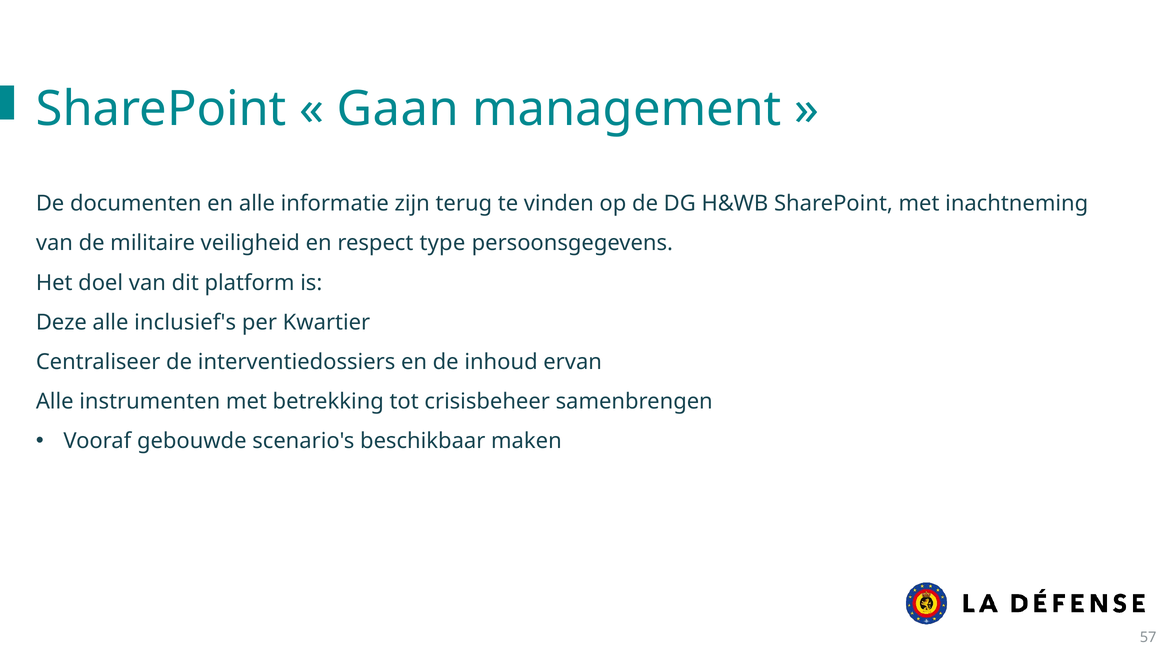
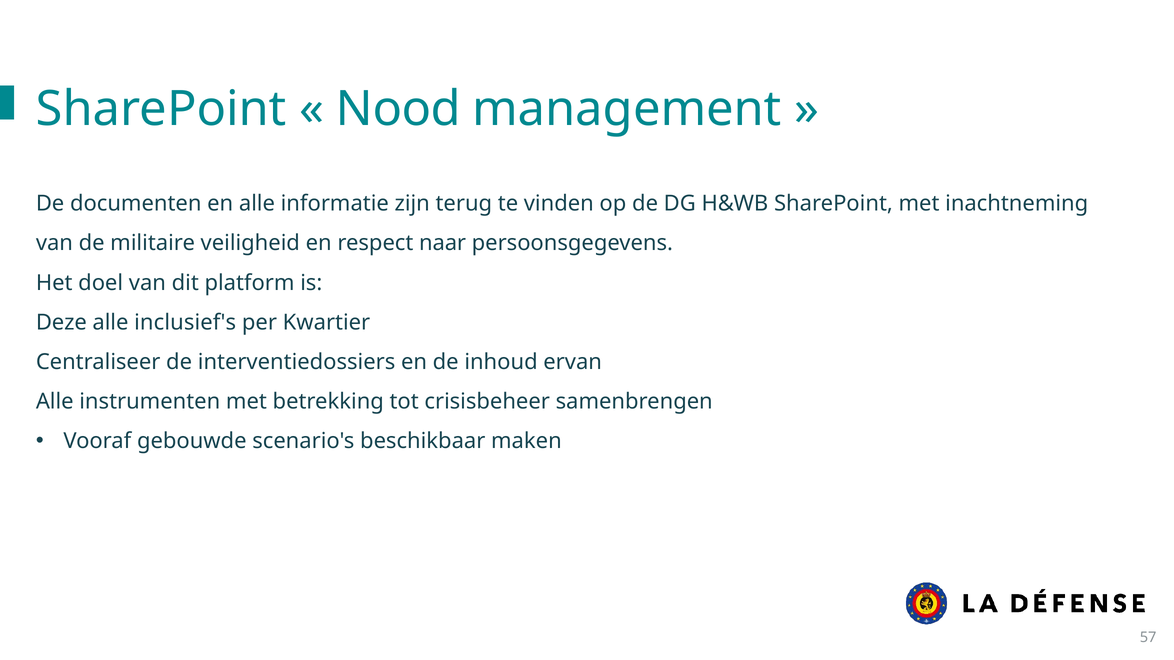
Gaan: Gaan -> Nood
type: type -> naar
